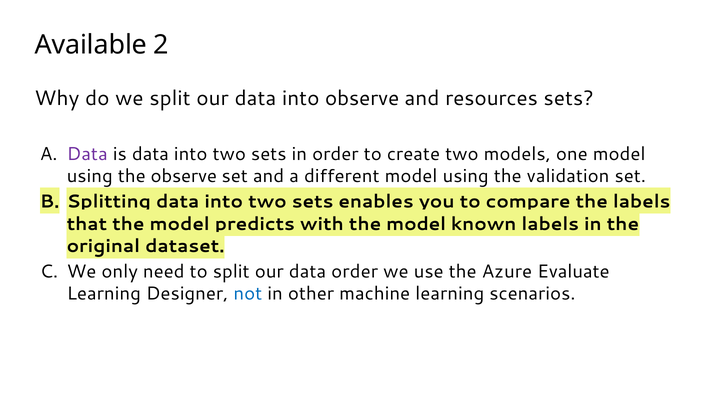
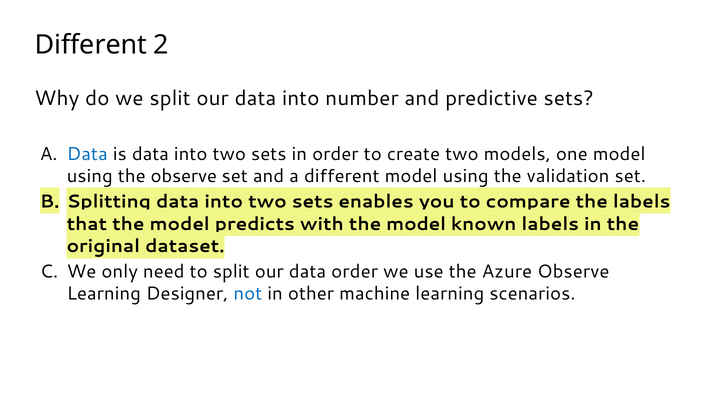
Available at (91, 45): Available -> Different
into observe: observe -> number
resources: resources -> predictive
Data at (87, 154) colour: purple -> blue
Azure Evaluate: Evaluate -> Observe
